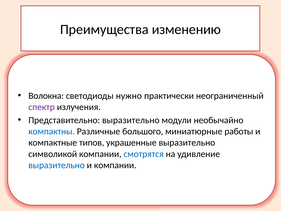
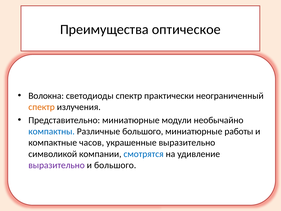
изменению: изменению -> оптическое
светодиоды нужно: нужно -> спектр
спектр at (42, 107) colour: purple -> orange
Представительно выразительно: выразительно -> миниатюрные
типов: типов -> часов
выразительно at (57, 165) colour: blue -> purple
и компании: компании -> большого
